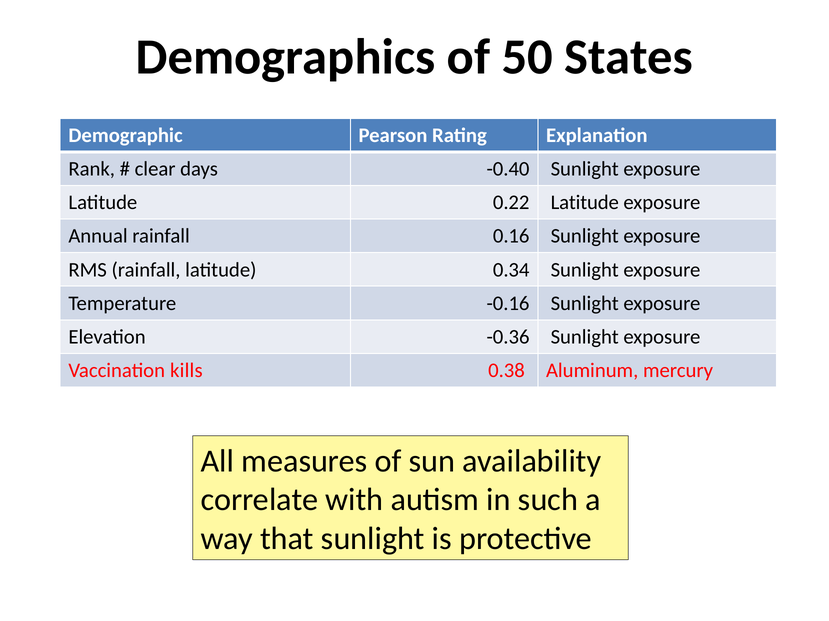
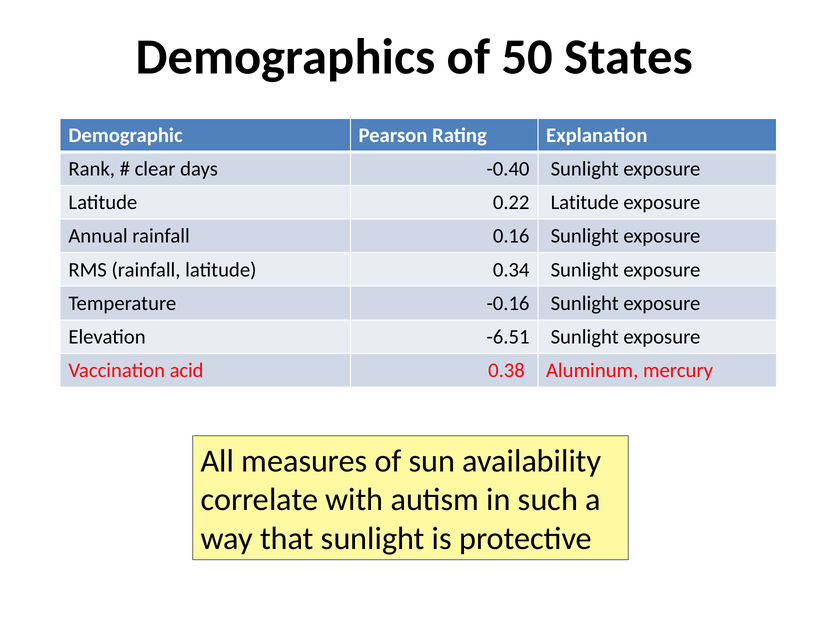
-0.36: -0.36 -> -6.51
kills: kills -> acid
